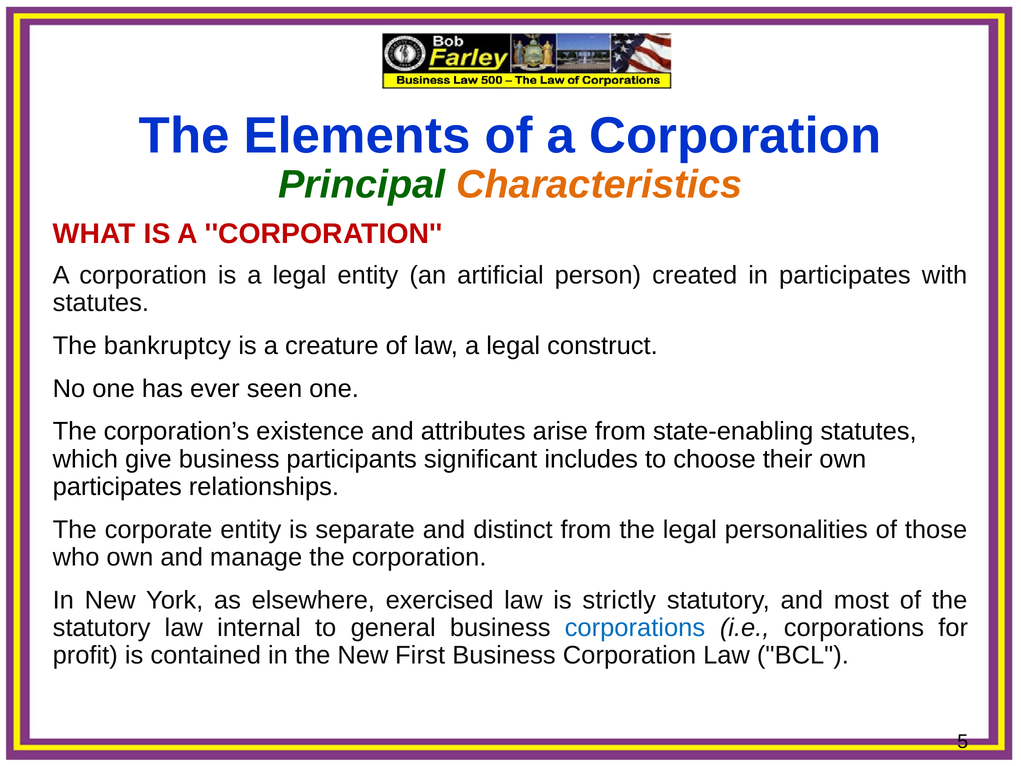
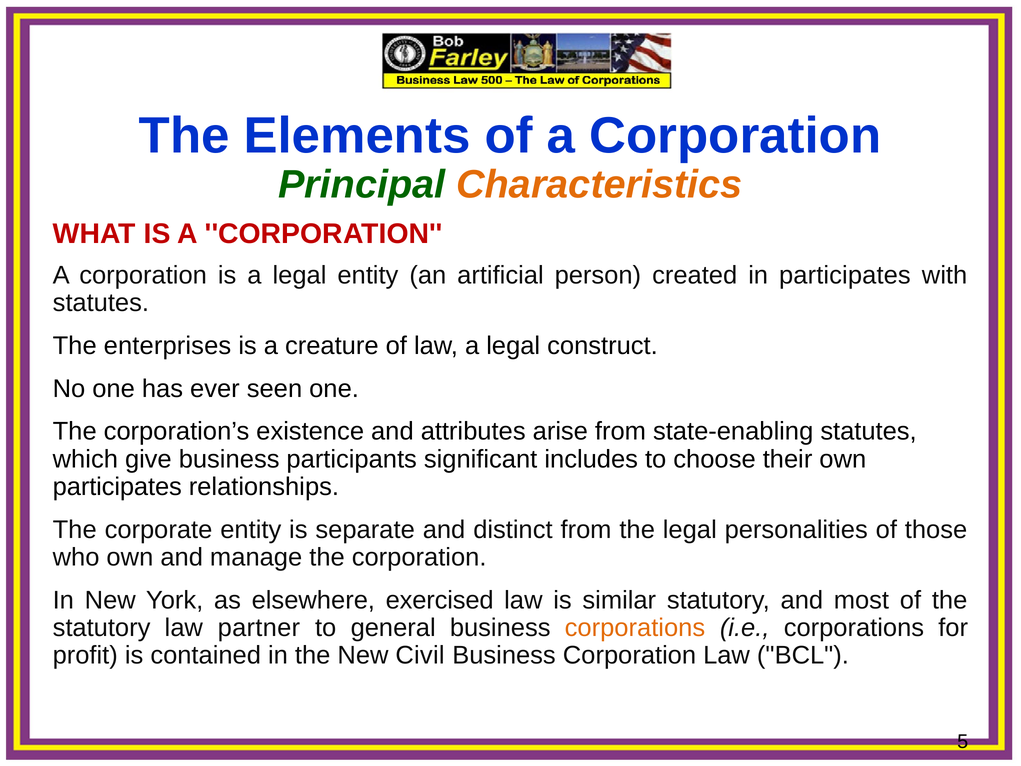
bankruptcy: bankruptcy -> enterprises
strictly: strictly -> similar
internal: internal -> partner
corporations at (635, 627) colour: blue -> orange
First: First -> Civil
